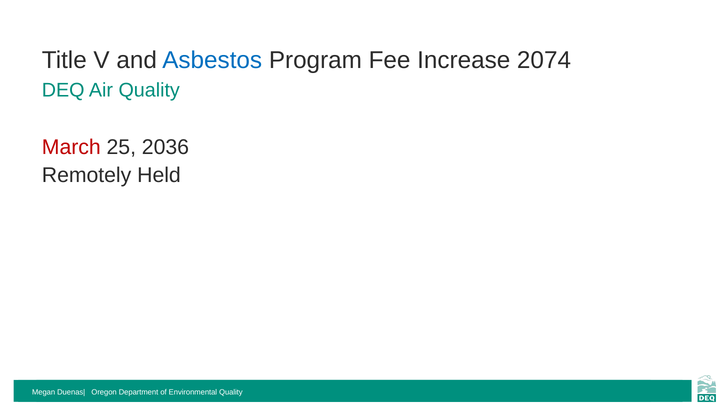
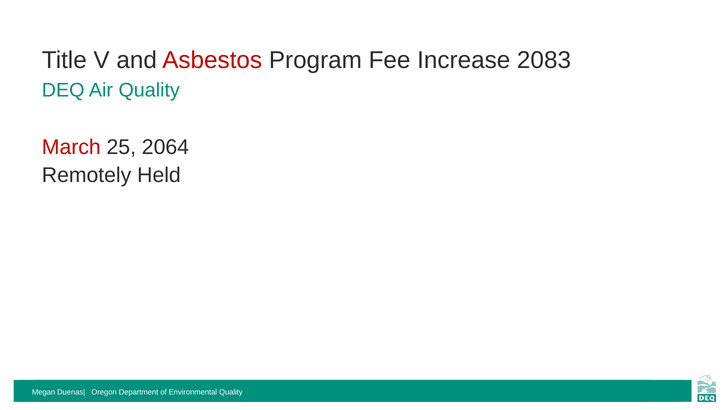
Asbestos colour: blue -> red
2074: 2074 -> 2083
2036: 2036 -> 2064
